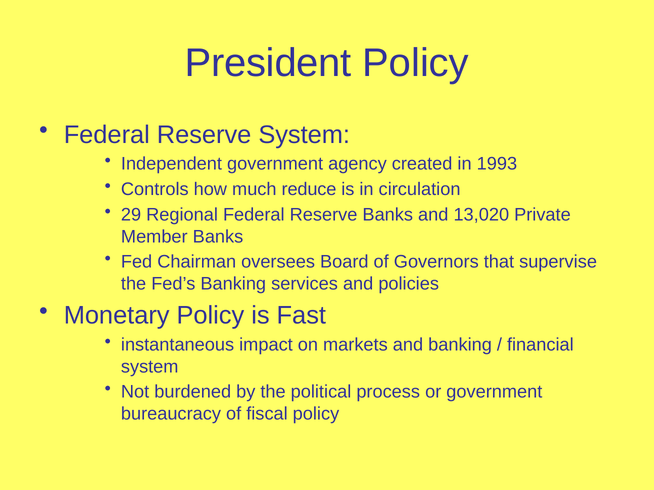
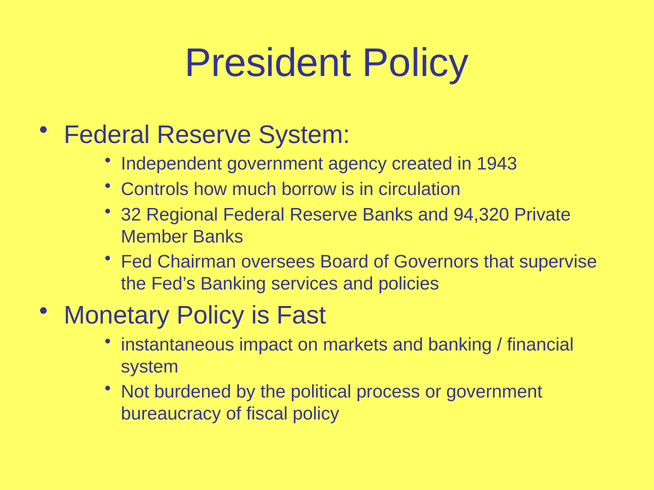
1993: 1993 -> 1943
reduce: reduce -> borrow
29: 29 -> 32
13,020: 13,020 -> 94,320
